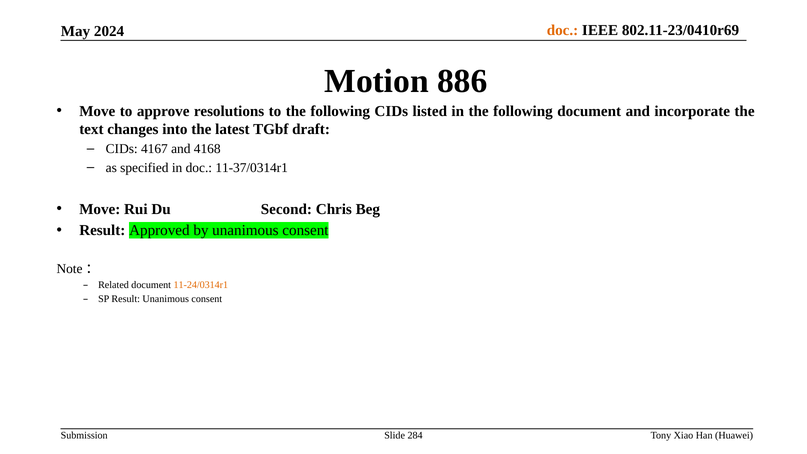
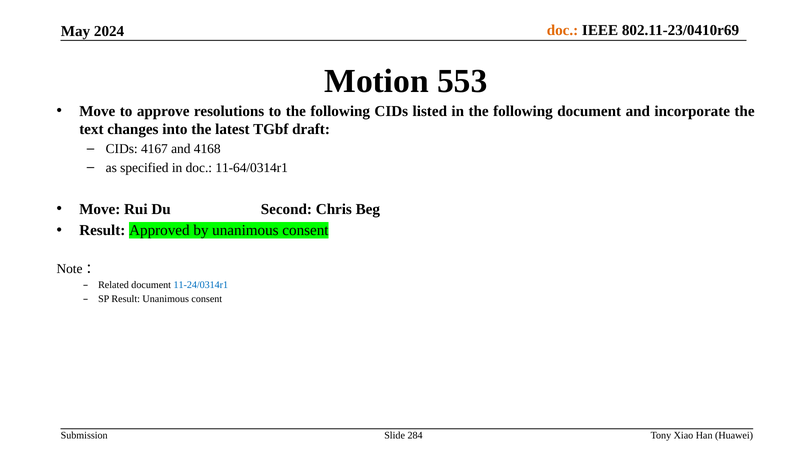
886: 886 -> 553
11-37/0314r1: 11-37/0314r1 -> 11-64/0314r1
11-24/0314r1 colour: orange -> blue
